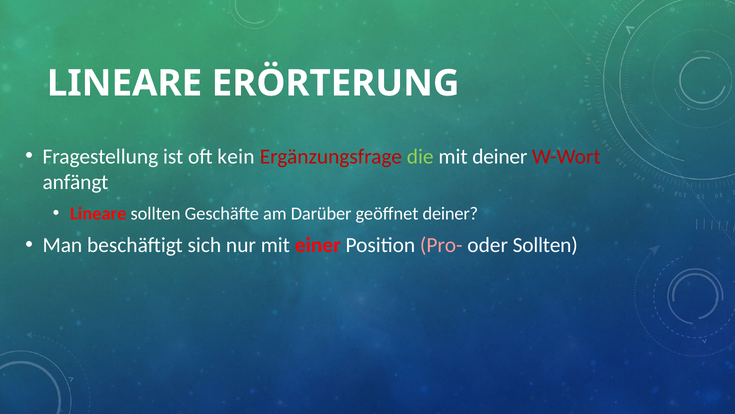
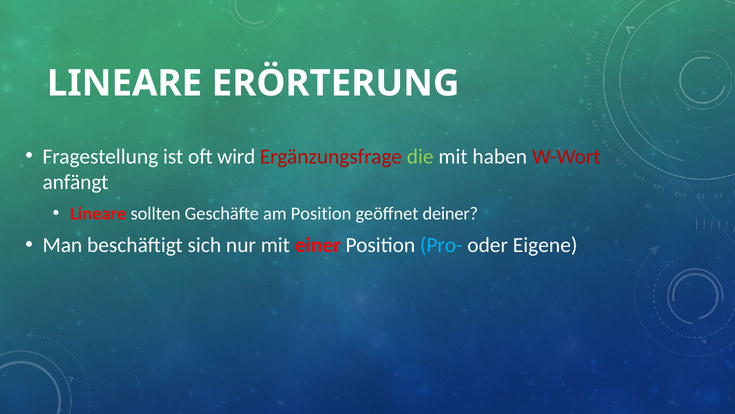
kein: kein -> wird
mit deiner: deiner -> haben
am Darüber: Darüber -> Position
Pro- colour: pink -> light blue
oder Sollten: Sollten -> Eigene
